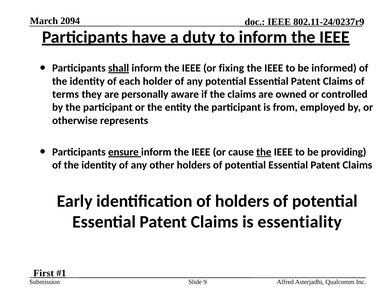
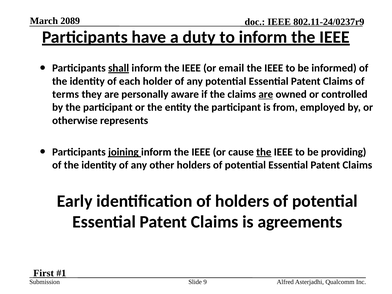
2094: 2094 -> 2089
fixing: fixing -> email
are at (266, 94) underline: none -> present
ensure: ensure -> joining
essentiality: essentiality -> agreements
